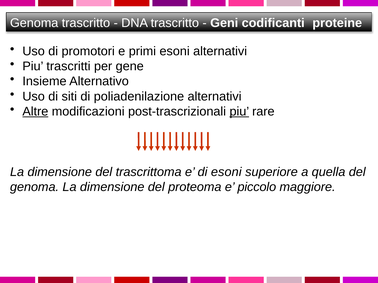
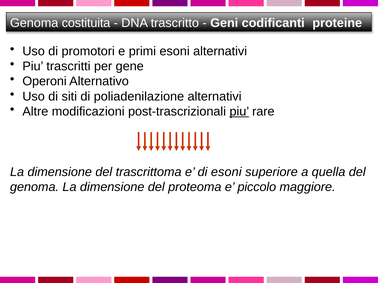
Genoma trascritto: trascritto -> costituita
Insieme: Insieme -> Operoni
Altre underline: present -> none
